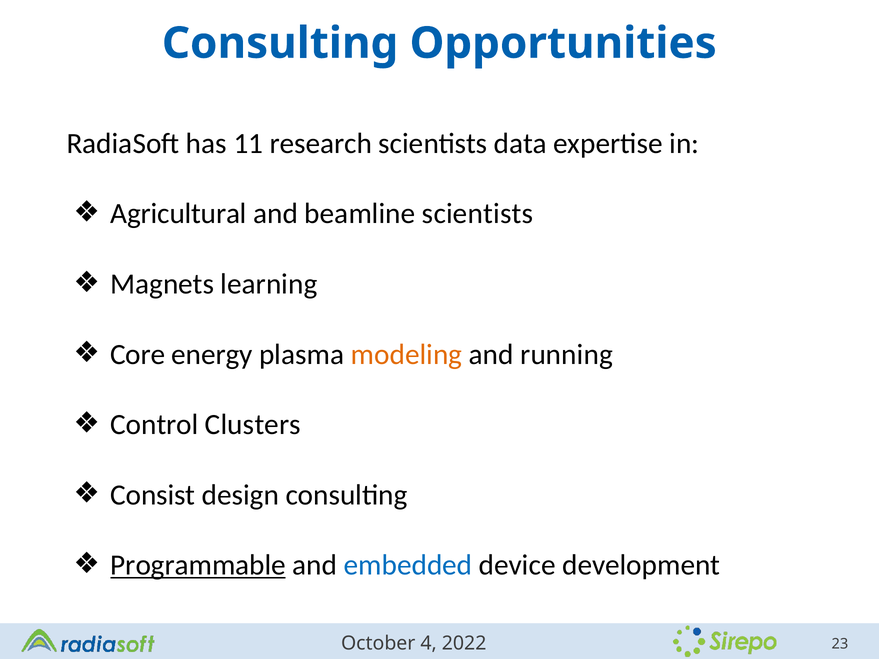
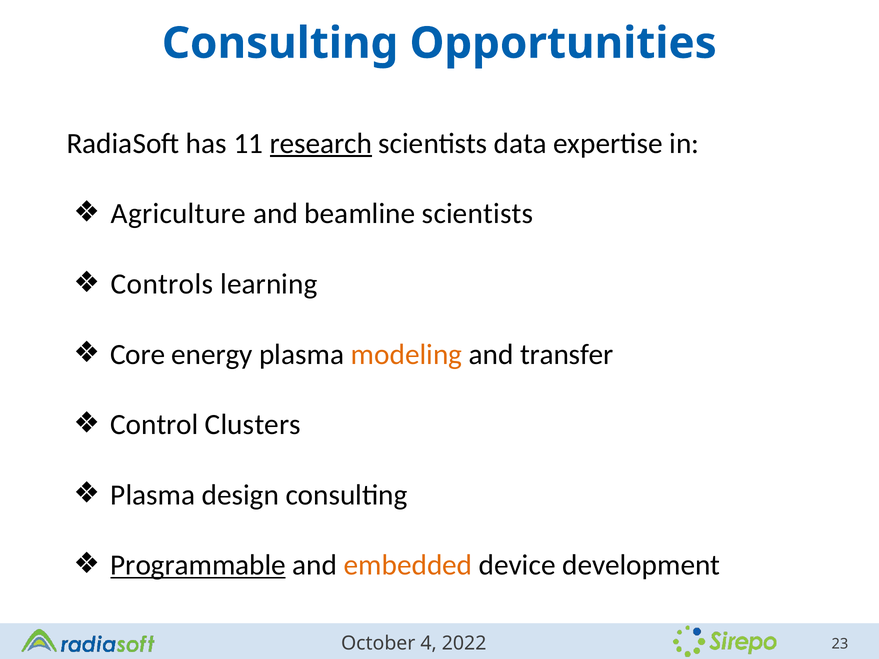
research underline: none -> present
Agricultural: Agricultural -> Agriculture
Magnets: Magnets -> Controls
running: running -> transfer
Consist at (153, 495): Consist -> Plasma
embedded colour: blue -> orange
